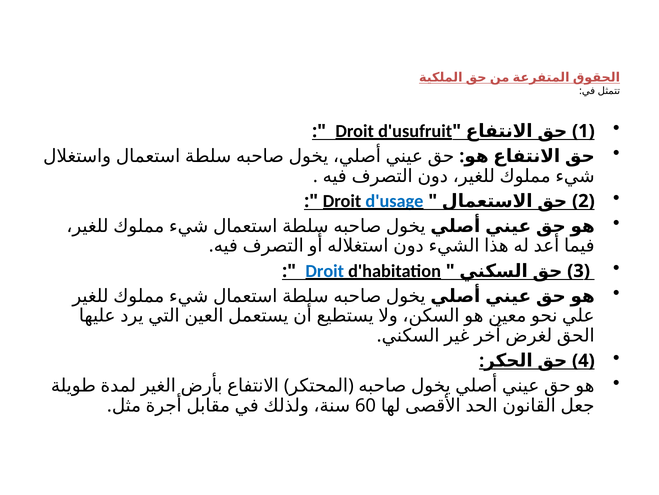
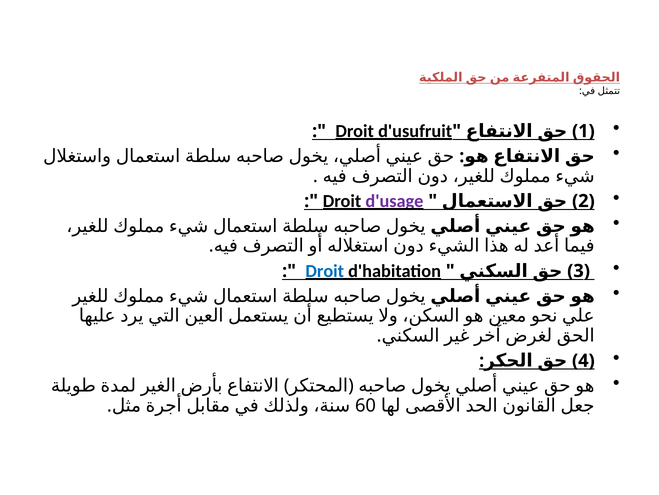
d'usage colour: blue -> purple
